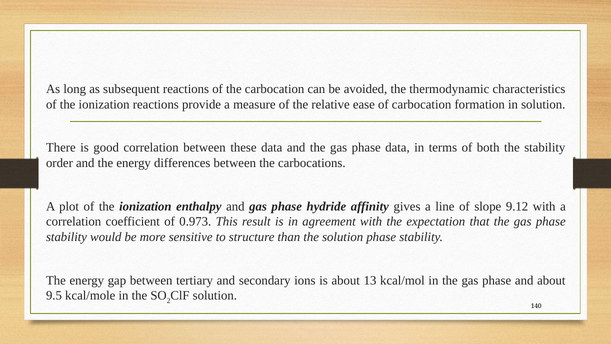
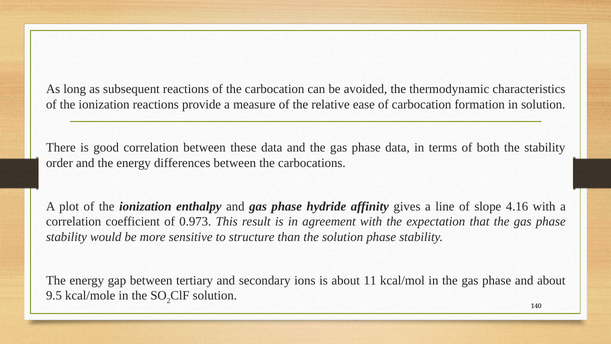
9.12: 9.12 -> 4.16
13: 13 -> 11
